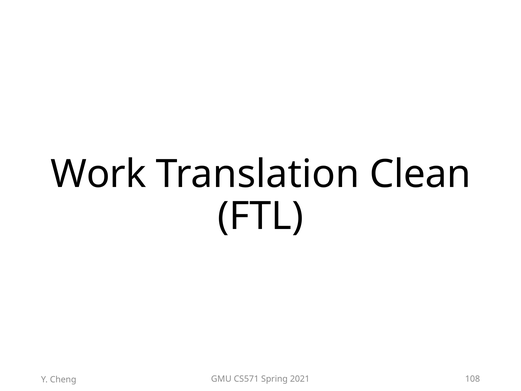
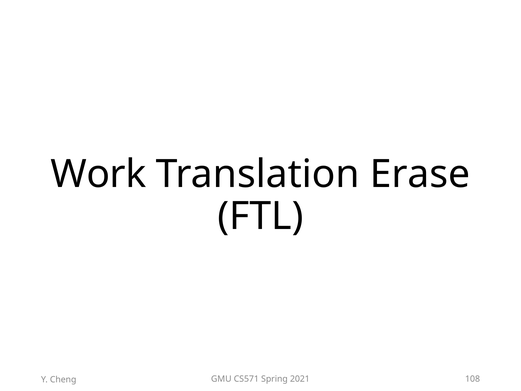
Clean: Clean -> Erase
